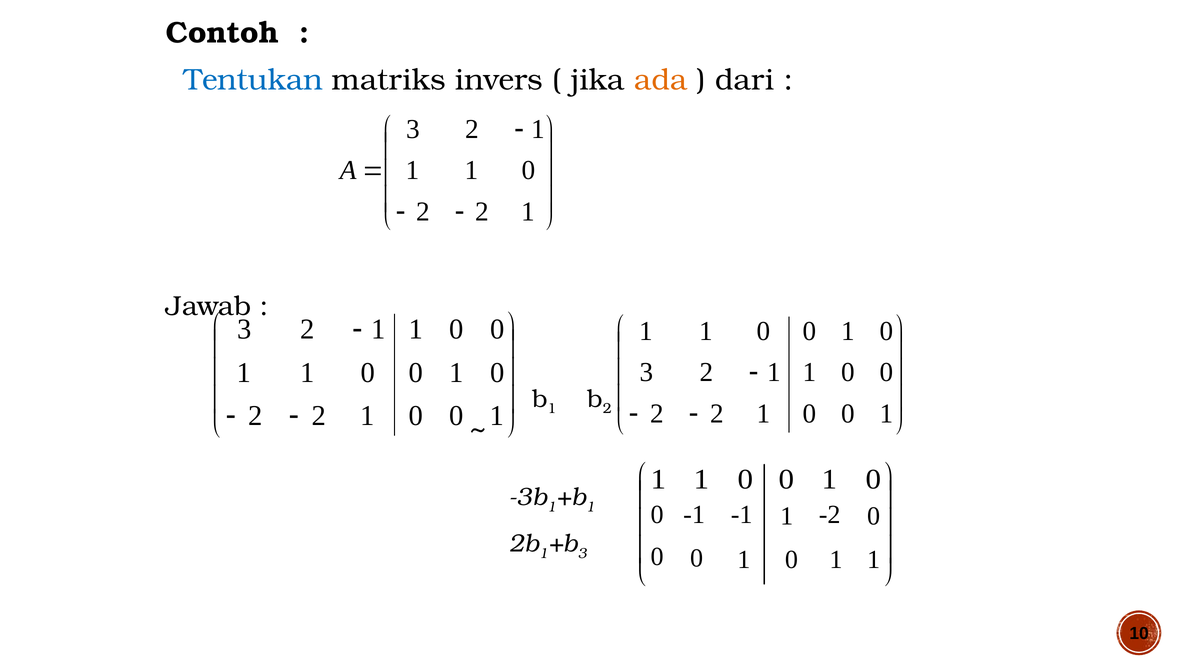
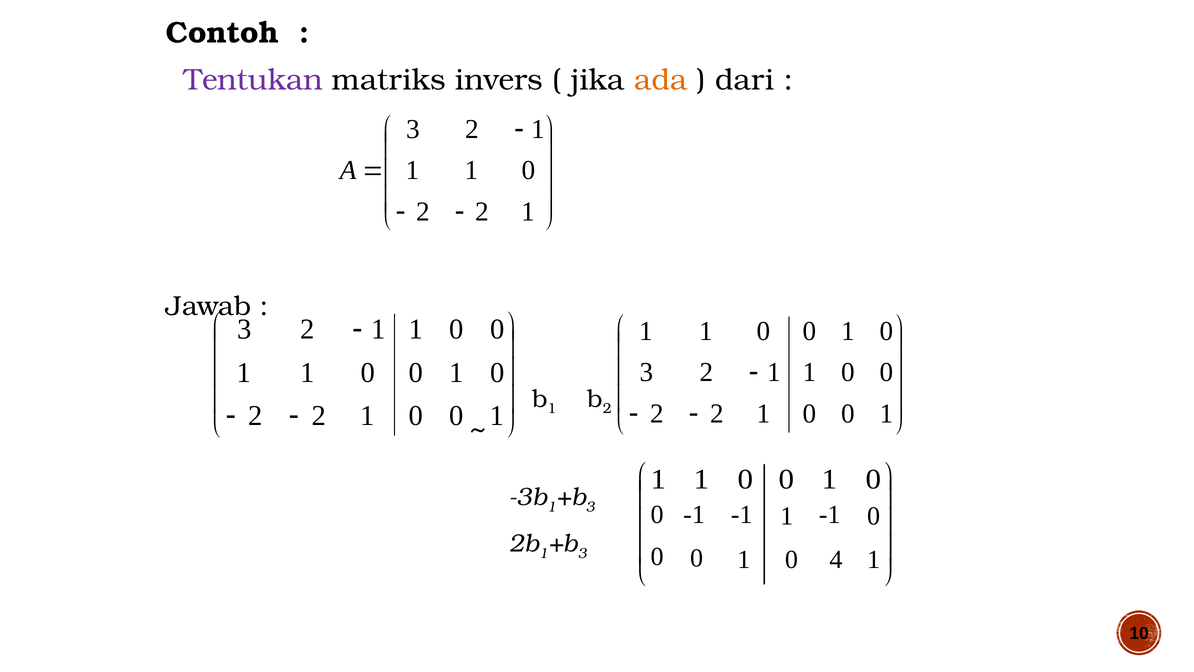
Tentukan colour: blue -> purple
1 at (590, 507): 1 -> 3
-1 -2: -2 -> -1
1 at (836, 559): 1 -> 4
